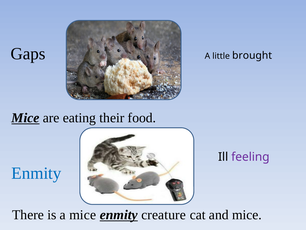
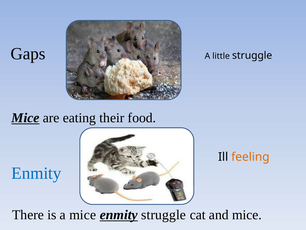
little brought: brought -> struggle
feeling colour: purple -> orange
enmity creature: creature -> struggle
